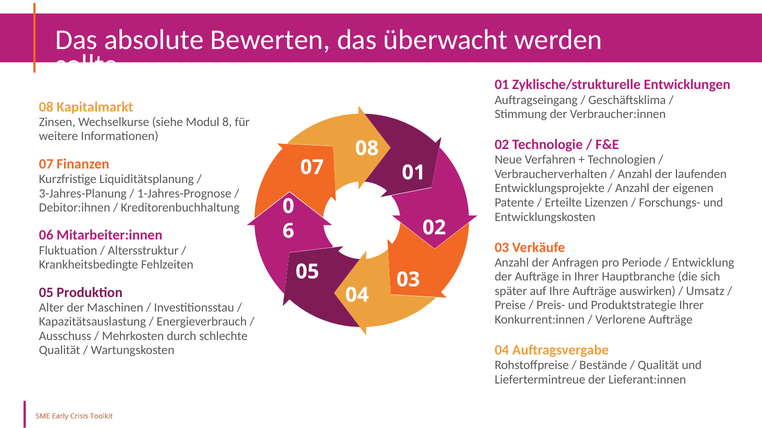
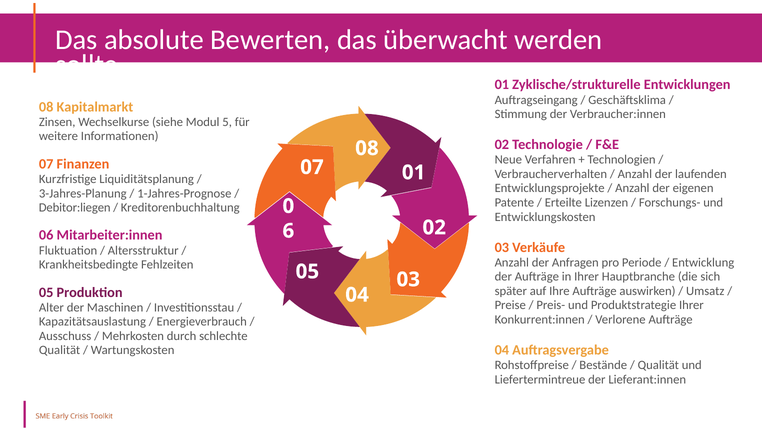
8: 8 -> 5
Debitor:ihnen: Debitor:ihnen -> Debitor:liegen
